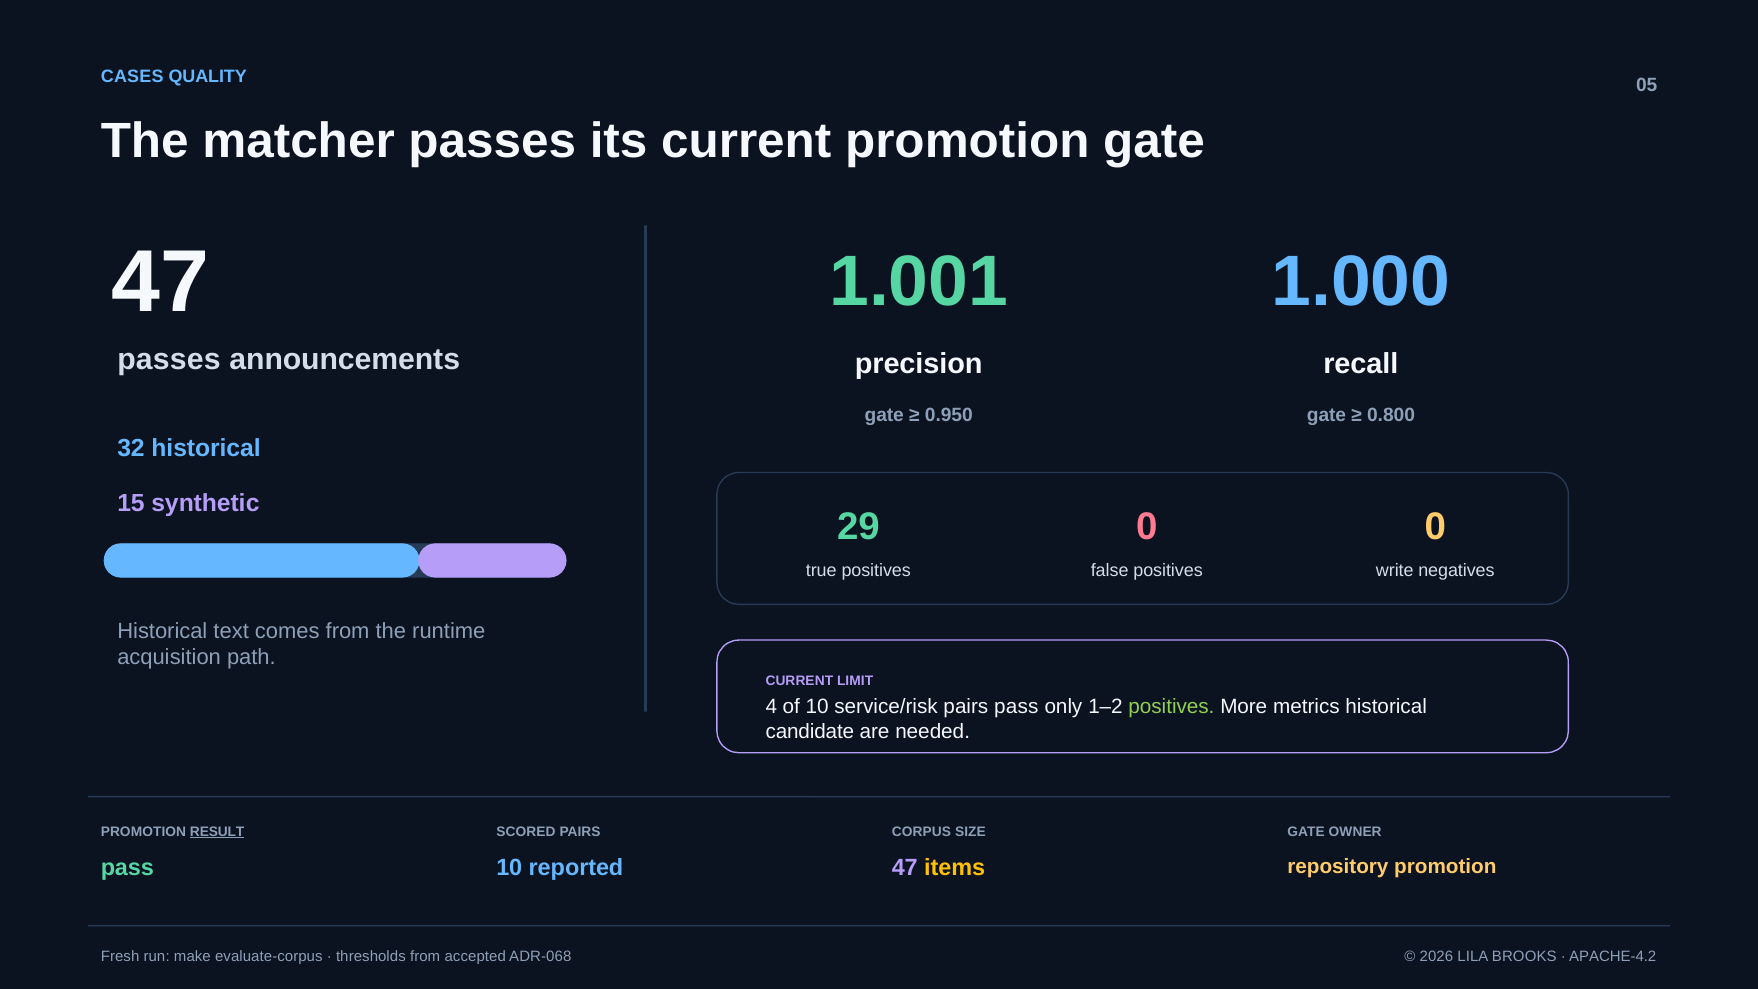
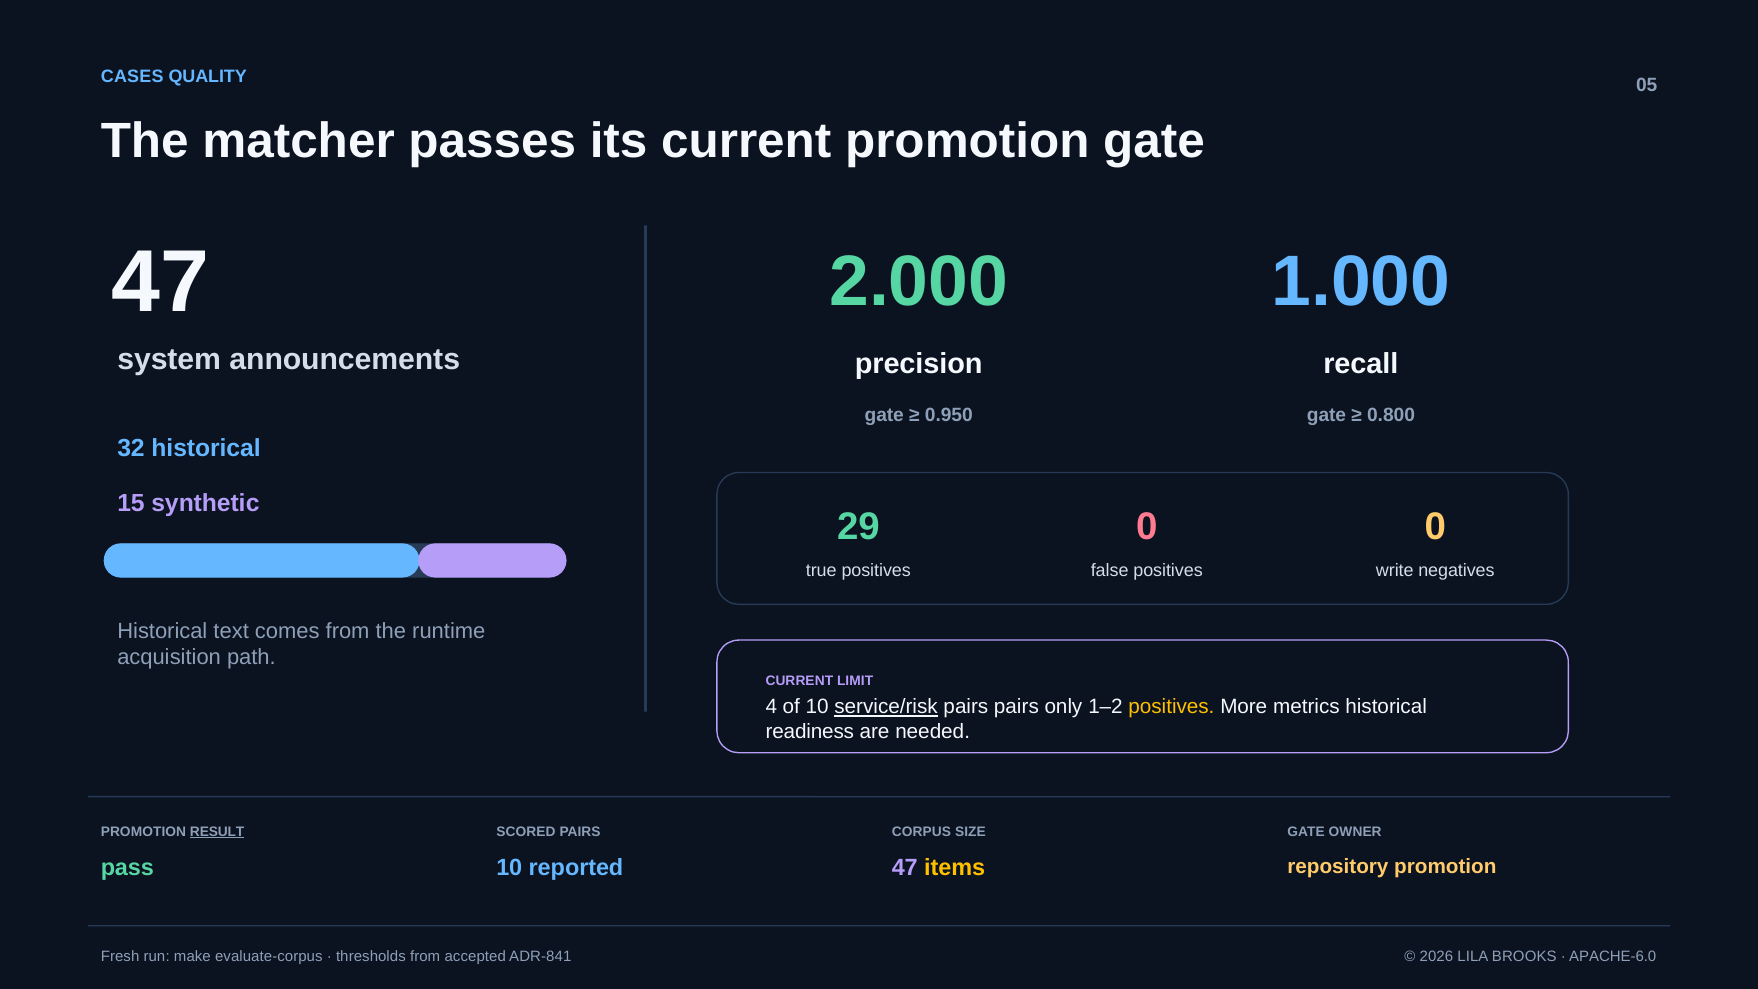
1.001: 1.001 -> 2.000
passes at (169, 359): passes -> system
service/risk underline: none -> present
pairs pass: pass -> pairs
positives at (1171, 707) colour: light green -> yellow
candidate: candidate -> readiness
ADR-068: ADR-068 -> ADR-841
APACHE-4.2: APACHE-4.2 -> APACHE-6.0
